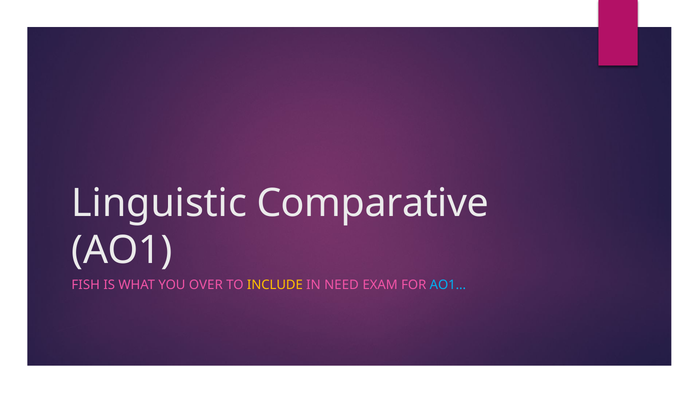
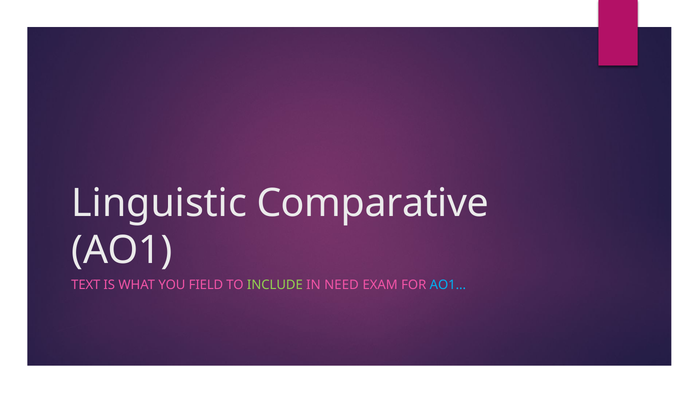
FISH: FISH -> TEXT
OVER: OVER -> FIELD
INCLUDE colour: yellow -> light green
